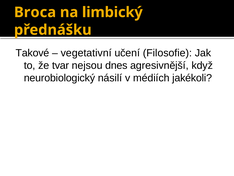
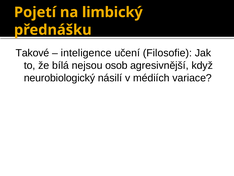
Broca: Broca -> Pojetí
vegetativní: vegetativní -> inteligence
tvar: tvar -> bílá
dnes: dnes -> osob
jakékoli: jakékoli -> variace
